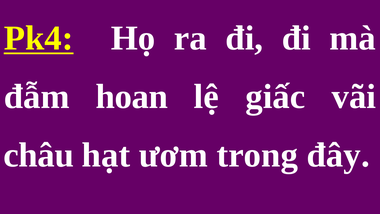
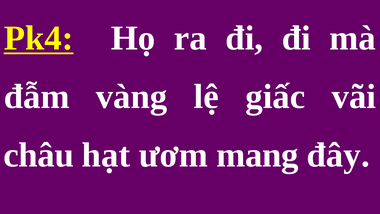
hoan: hoan -> vàng
trong: trong -> mang
